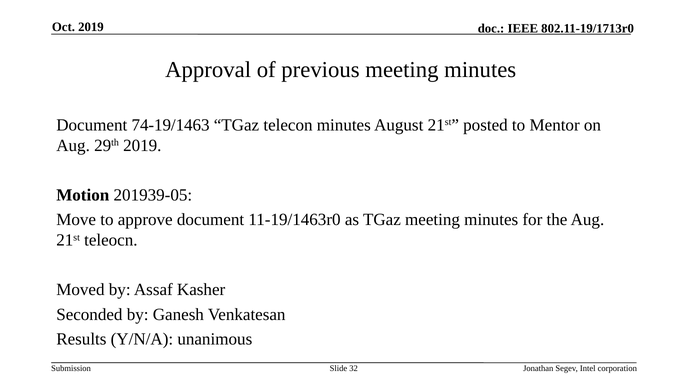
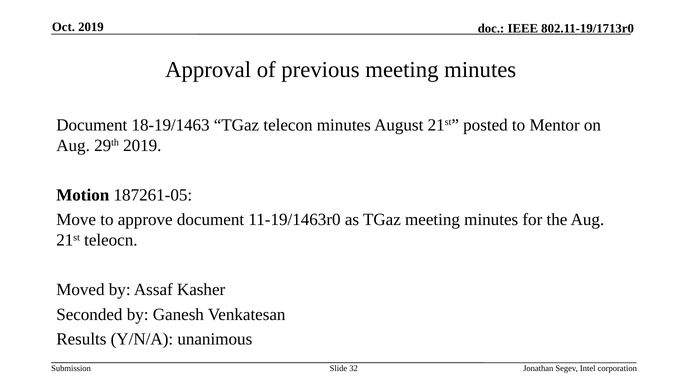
74-19/1463: 74-19/1463 -> 18-19/1463
201939-05: 201939-05 -> 187261-05
